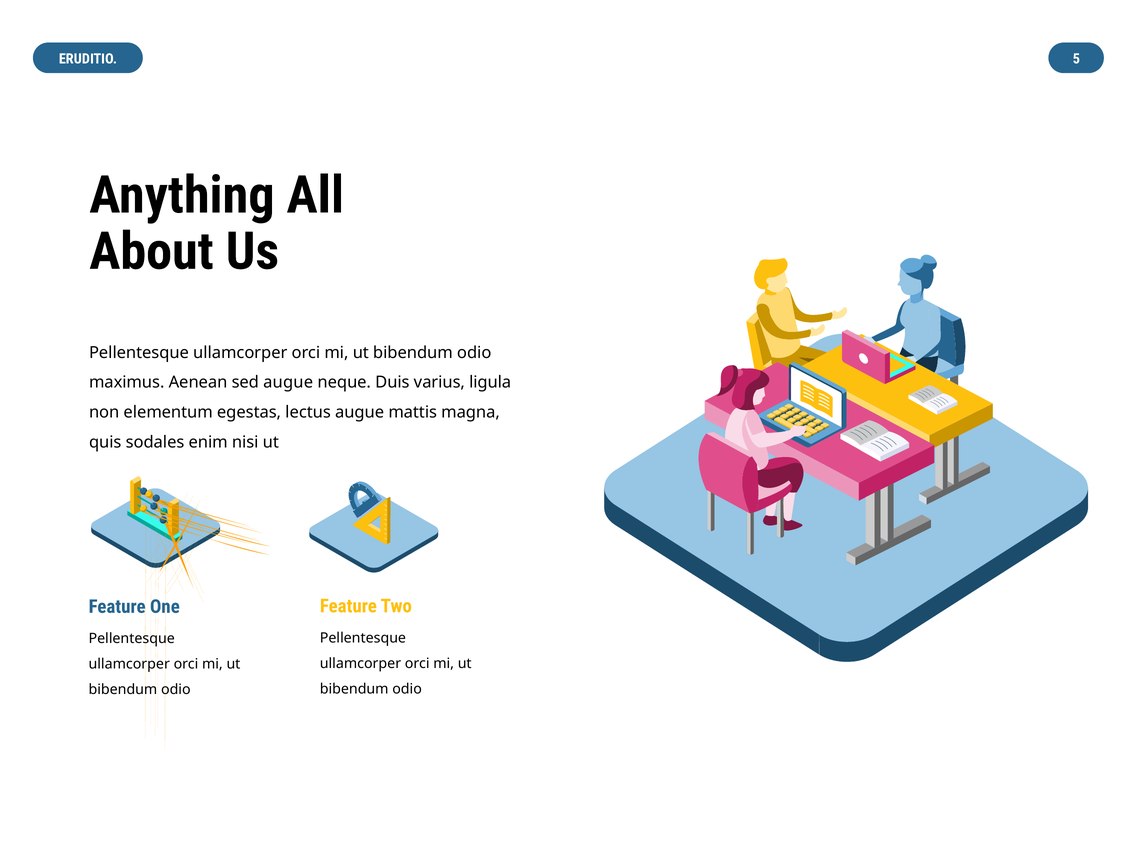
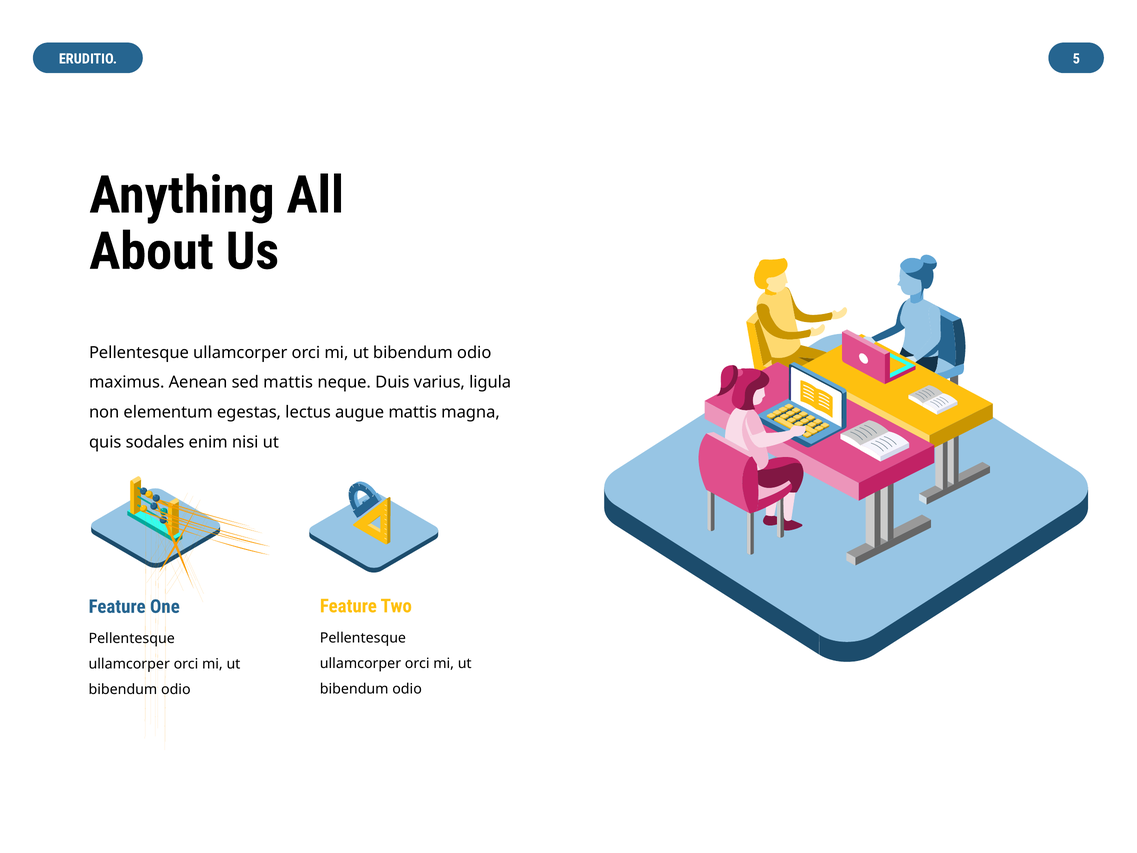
sed augue: augue -> mattis
